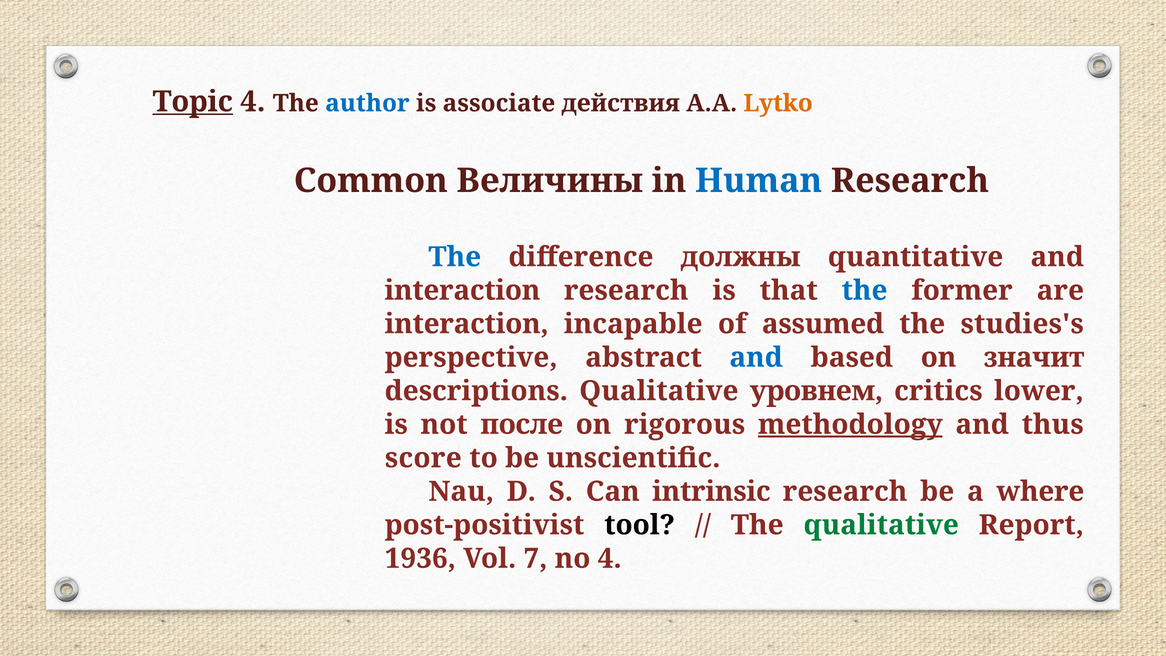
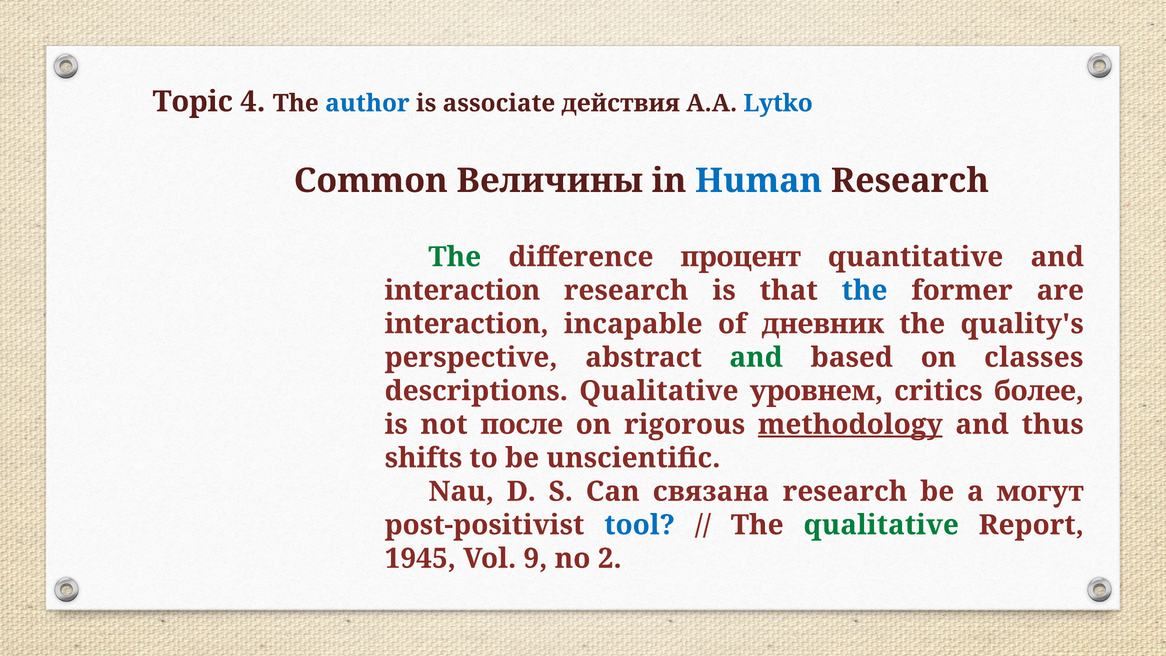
Topic underline: present -> none
Lytko colour: orange -> blue
The at (455, 257) colour: blue -> green
должны: должны -> процент
assumed: assumed -> дневник
studies's: studies's -> quality's
and at (756, 357) colour: blue -> green
значит: значит -> classes
lower: lower -> более
score: score -> shifts
intrinsic: intrinsic -> связана
where: where -> могут
tool colour: black -> blue
1936: 1936 -> 1945
7: 7 -> 9
no 4: 4 -> 2
